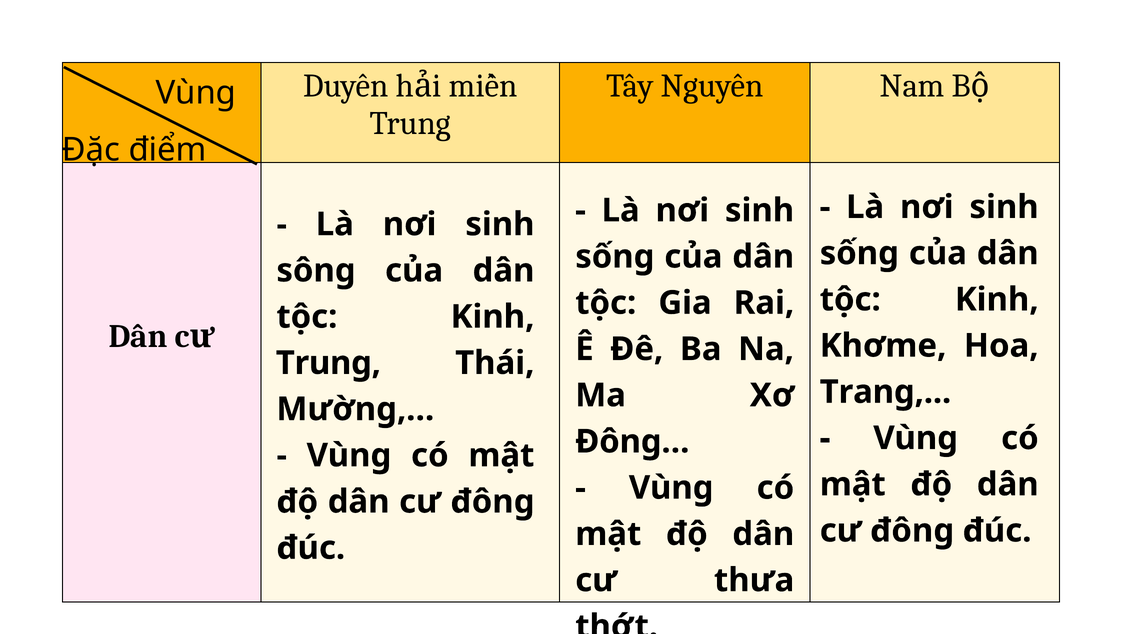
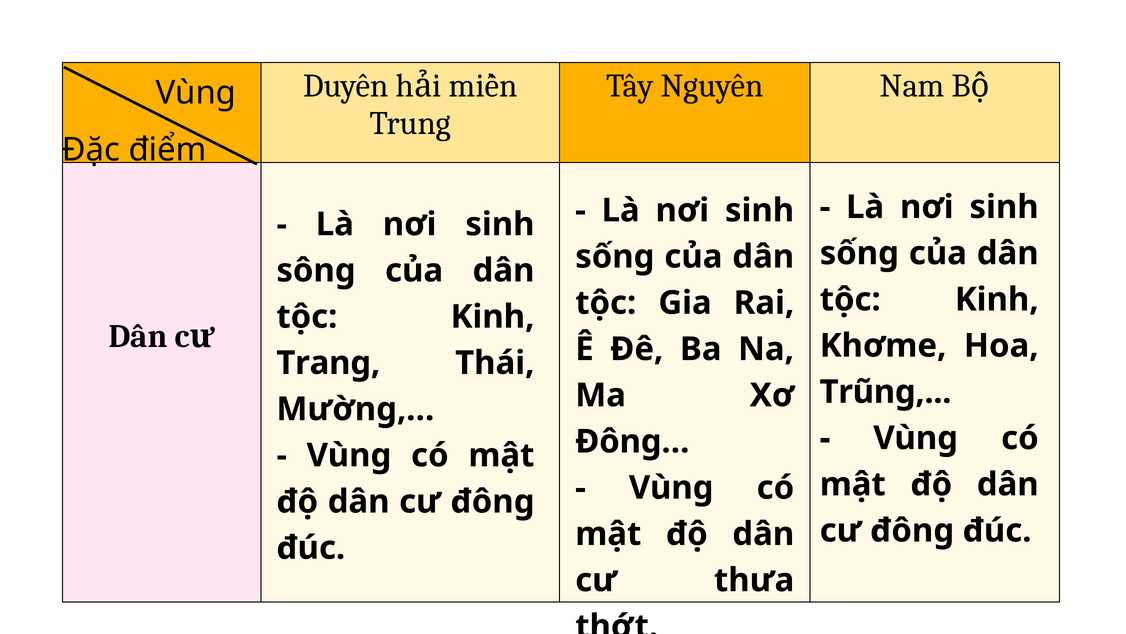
Trung at (328, 363): Trung -> Trang
Trang: Trang -> Trũng
